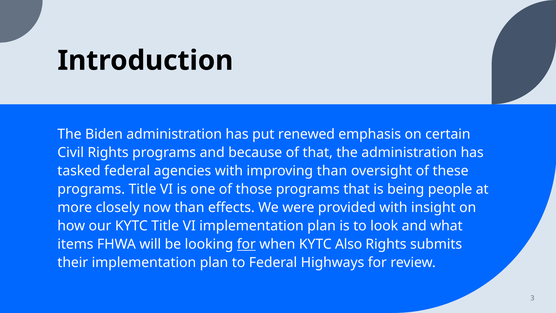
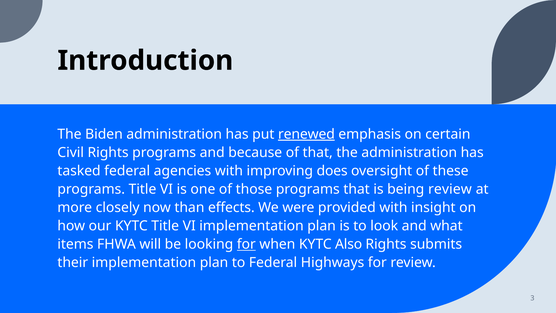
renewed underline: none -> present
improving than: than -> does
being people: people -> review
